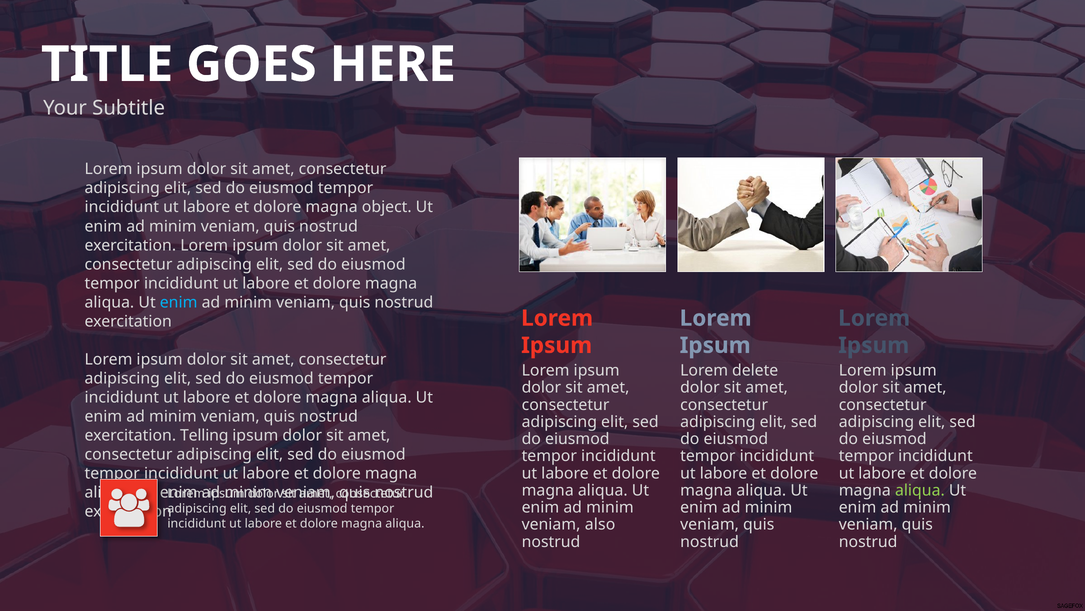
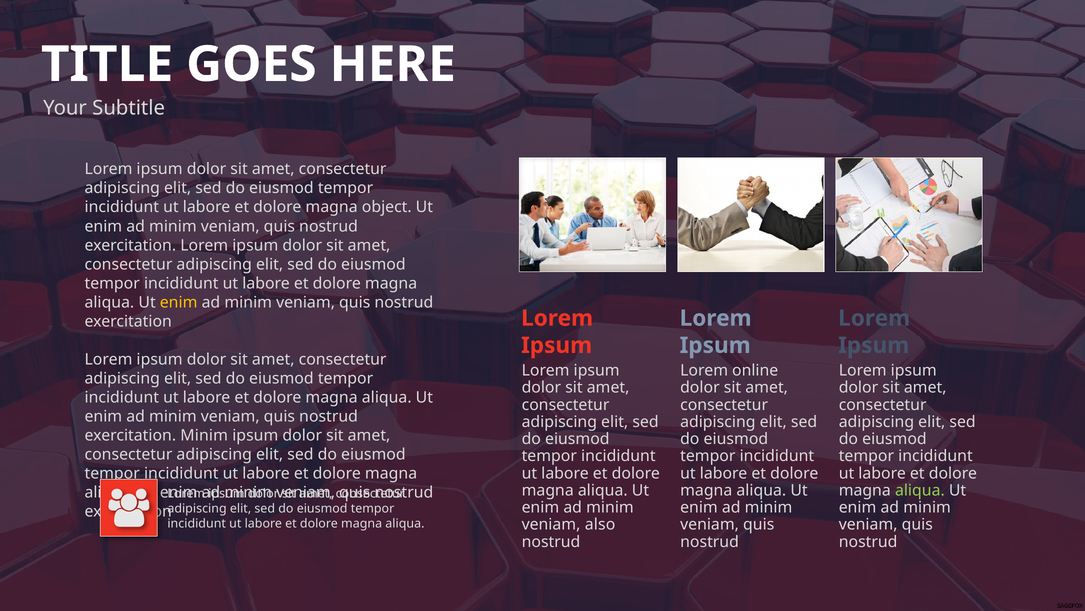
enim at (179, 302) colour: light blue -> yellow
delete: delete -> online
exercitation Telling: Telling -> Minim
